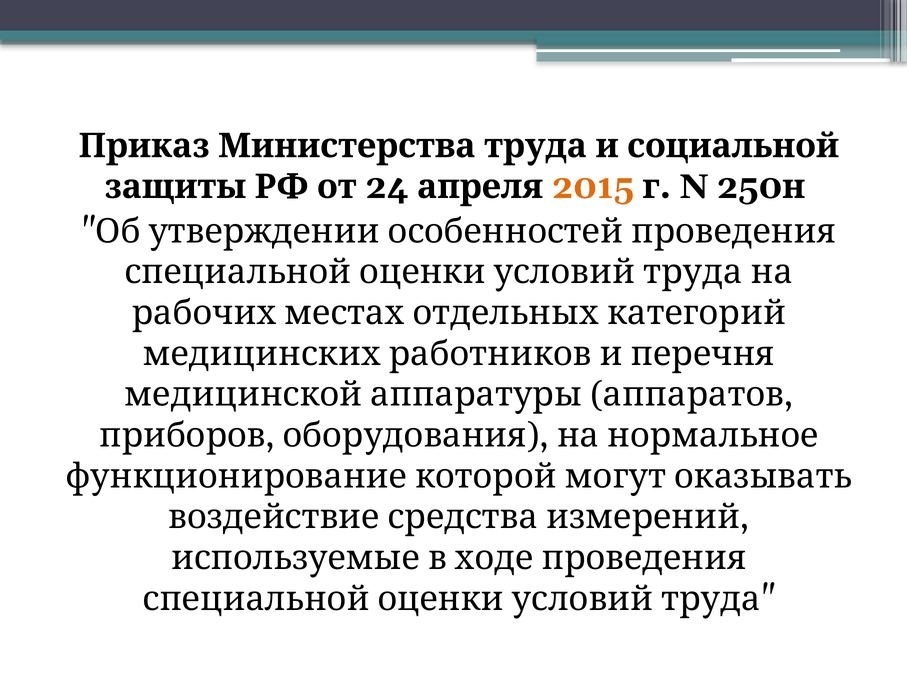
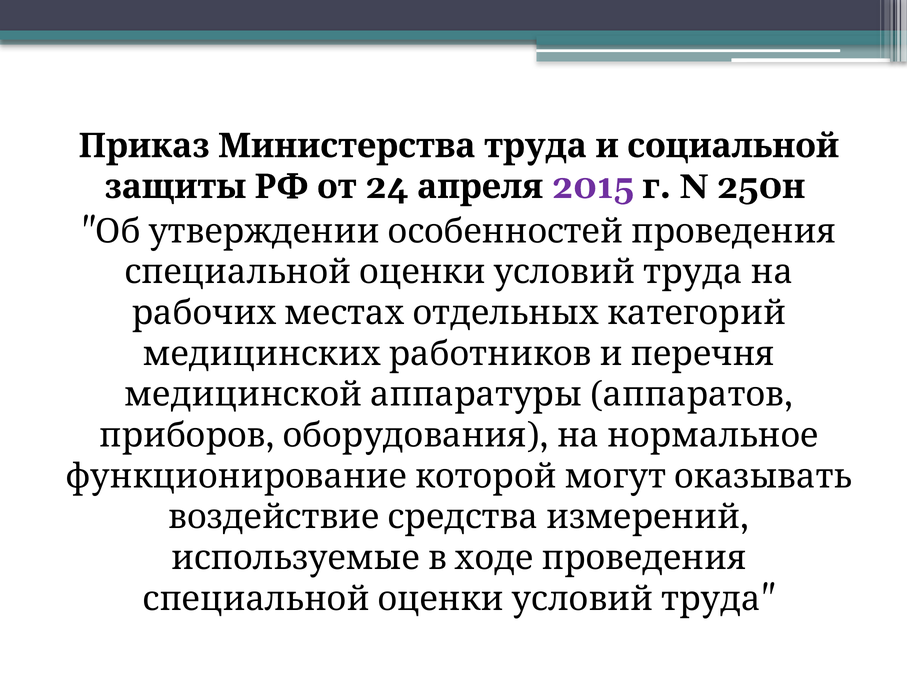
2015 colour: orange -> purple
